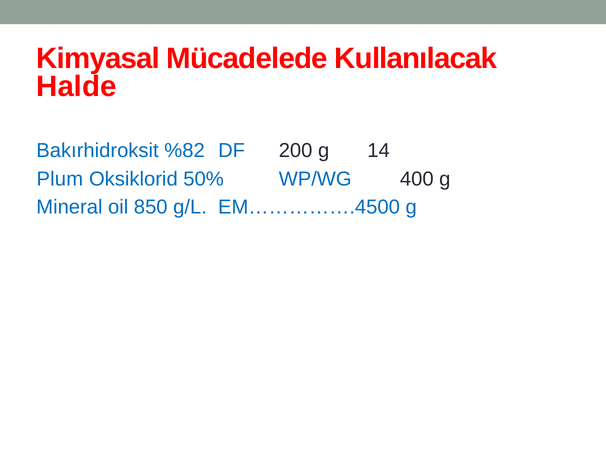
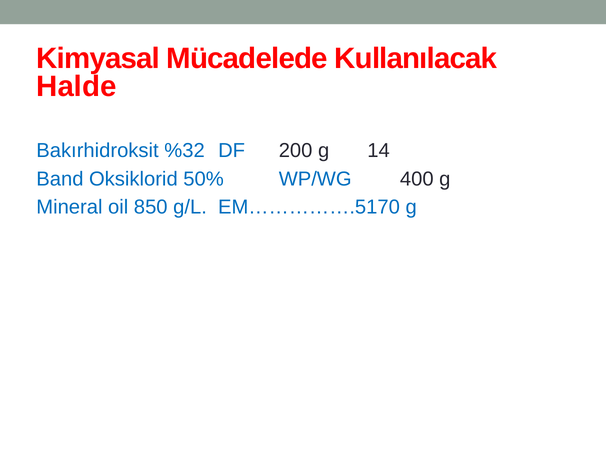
%82: %82 -> %32
Plum: Plum -> Band
EM…………….4500: EM…………….4500 -> EM…………….5170
